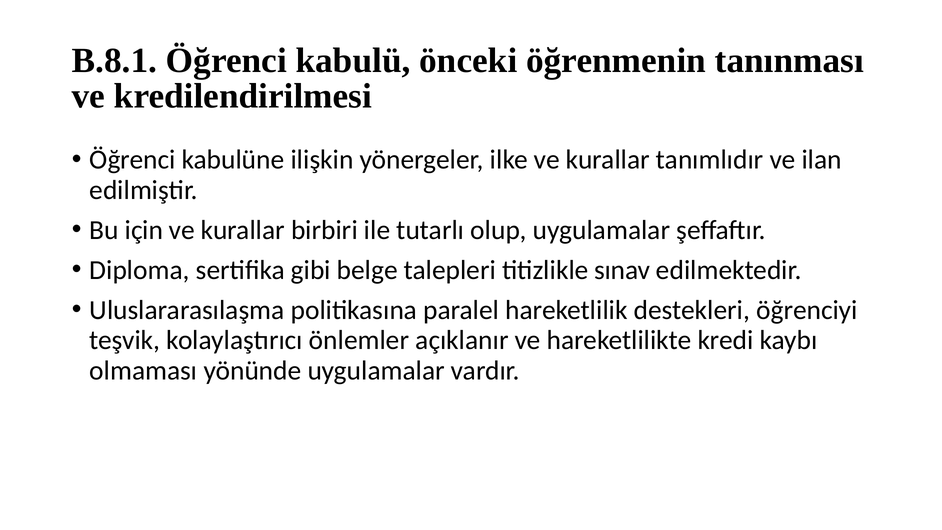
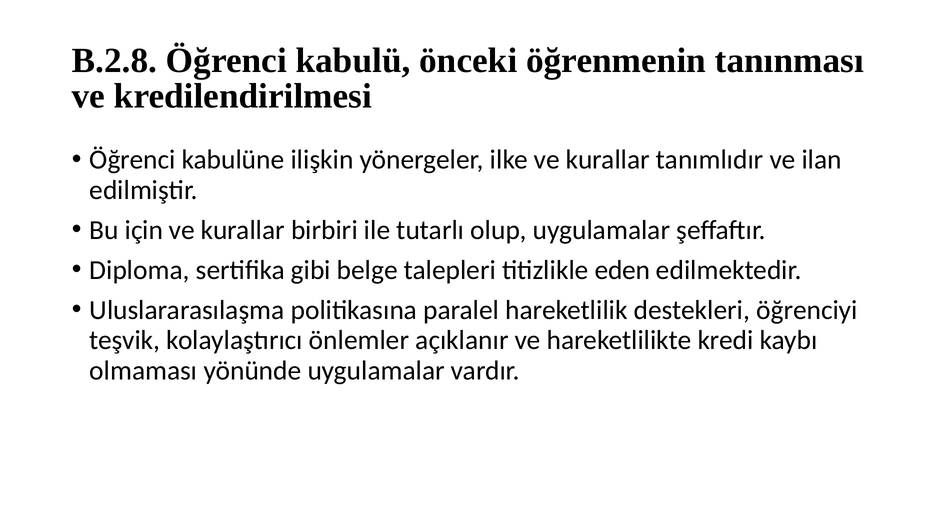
B.8.1: B.8.1 -> B.2.8
sınav: sınav -> eden
